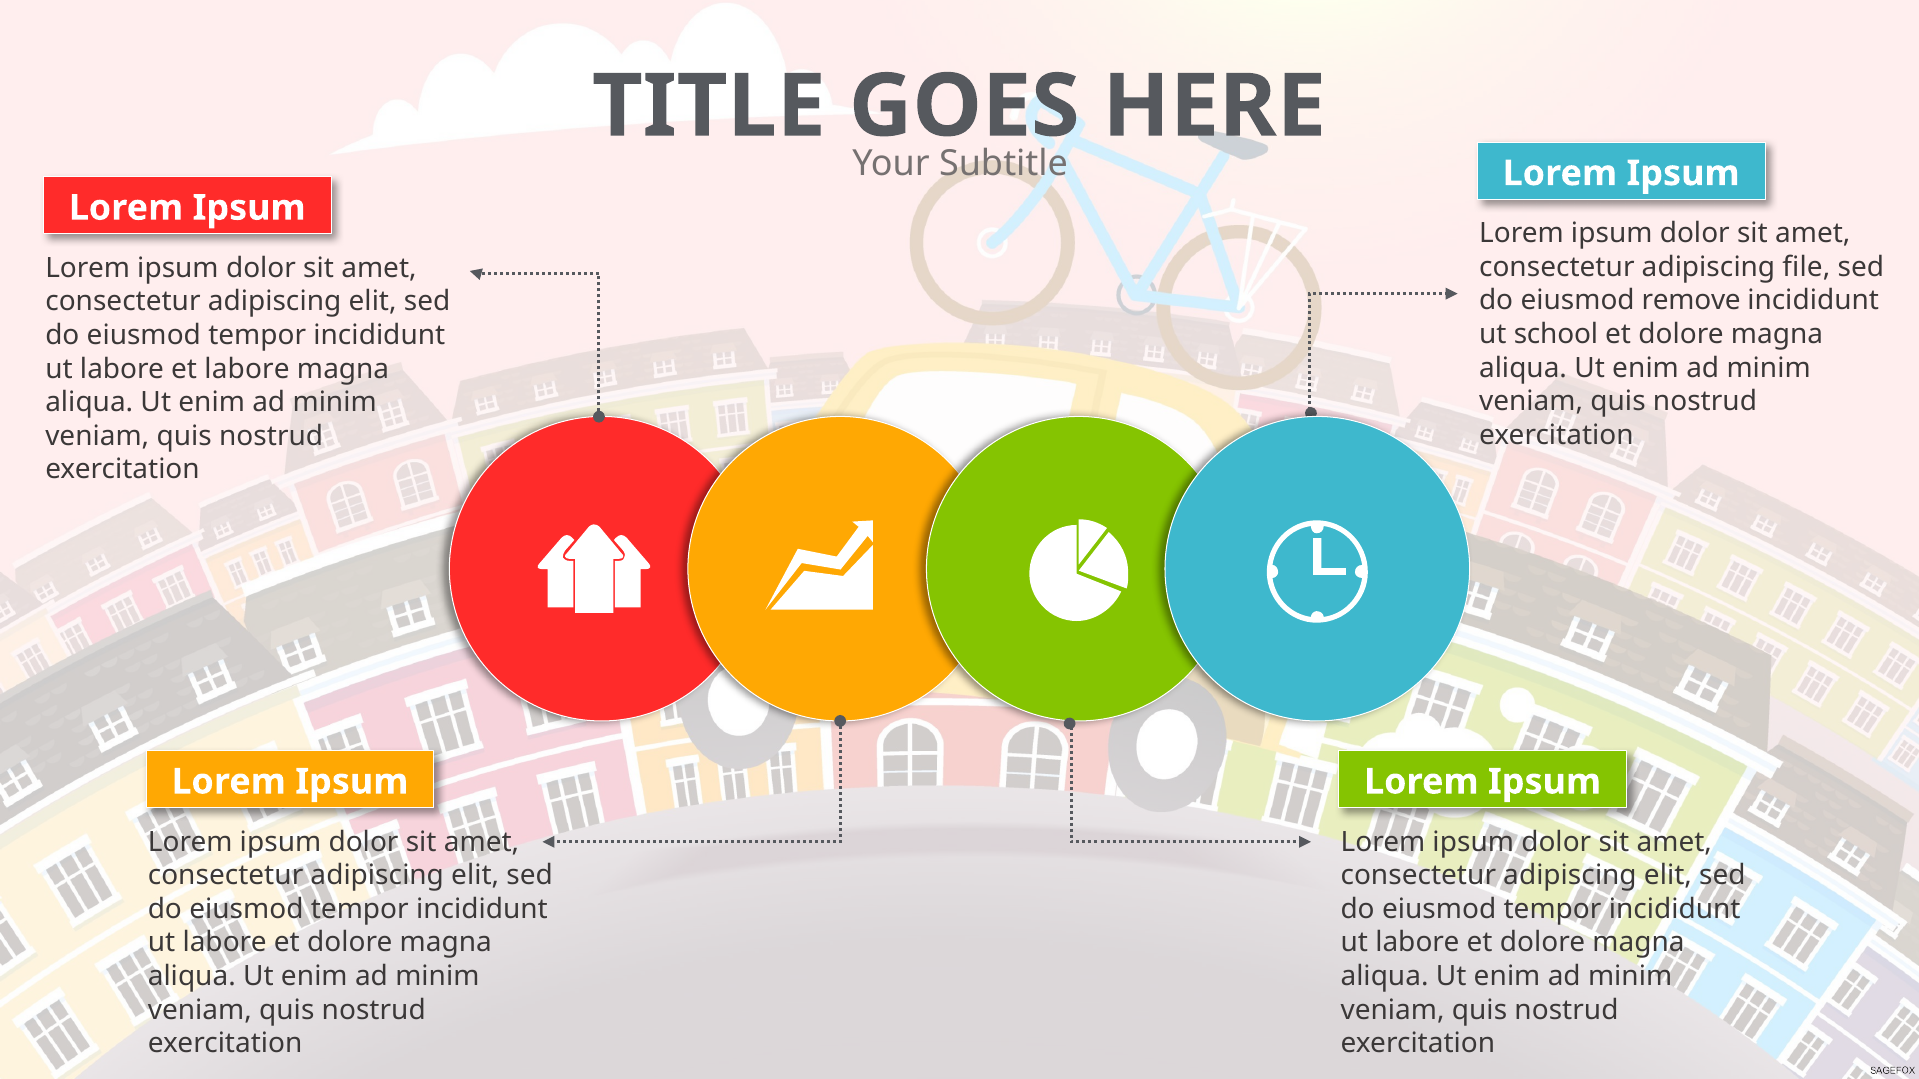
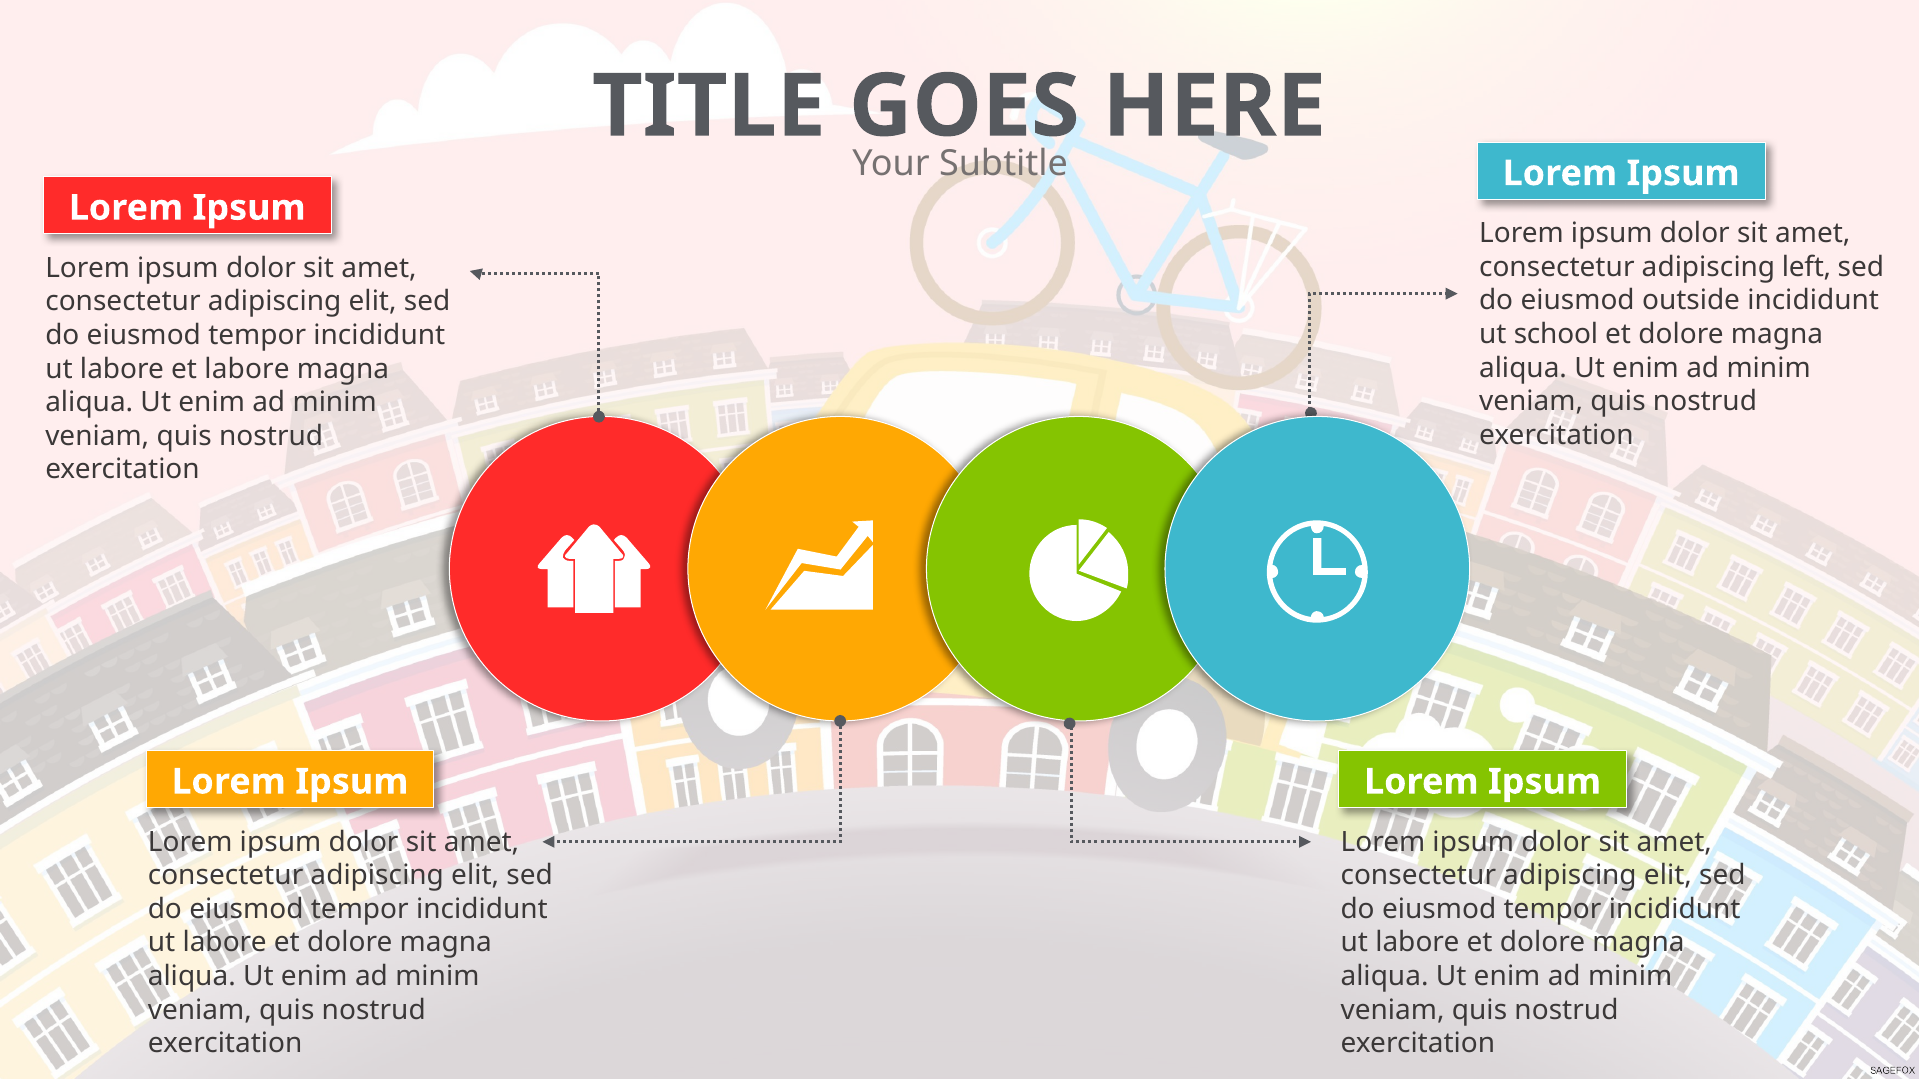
file: file -> left
remove: remove -> outside
